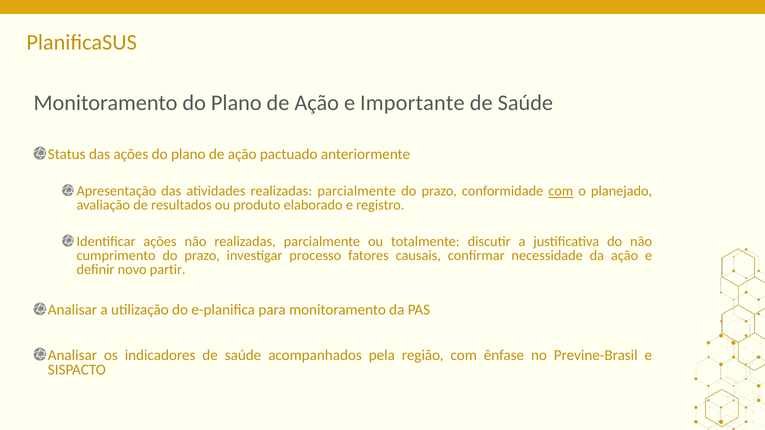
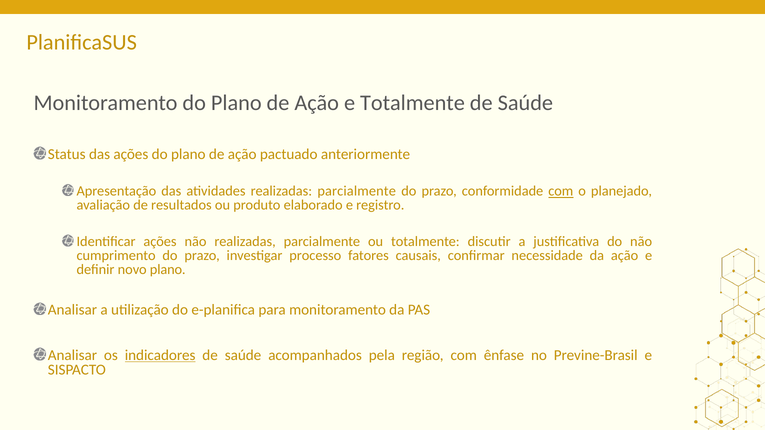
e Importante: Importante -> Totalmente
novo partir: partir -> plano
indicadores underline: none -> present
